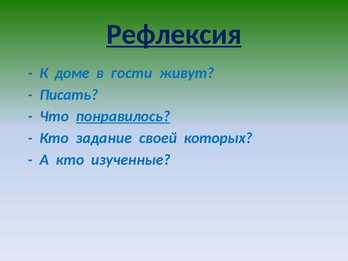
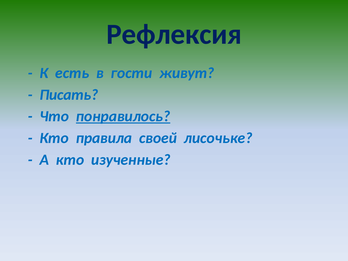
Рефлексия underline: present -> none
доме: доме -> есть
задание: задание -> правила
которых: которых -> лисочьке
